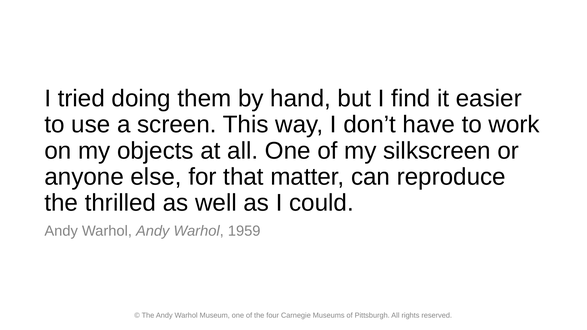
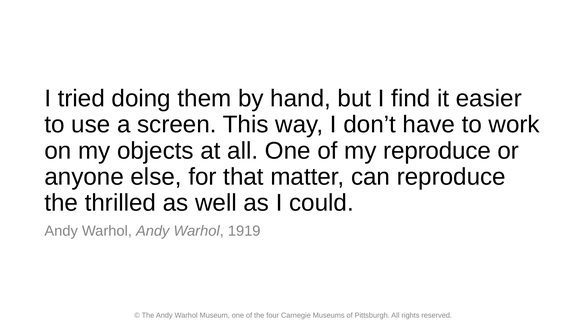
my silkscreen: silkscreen -> reproduce
1959: 1959 -> 1919
